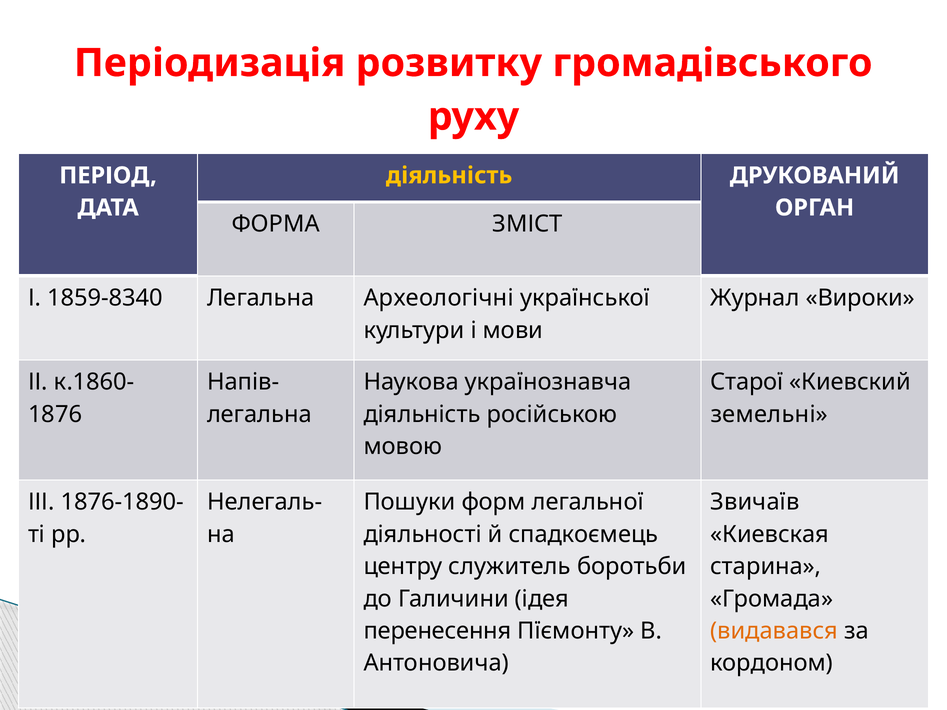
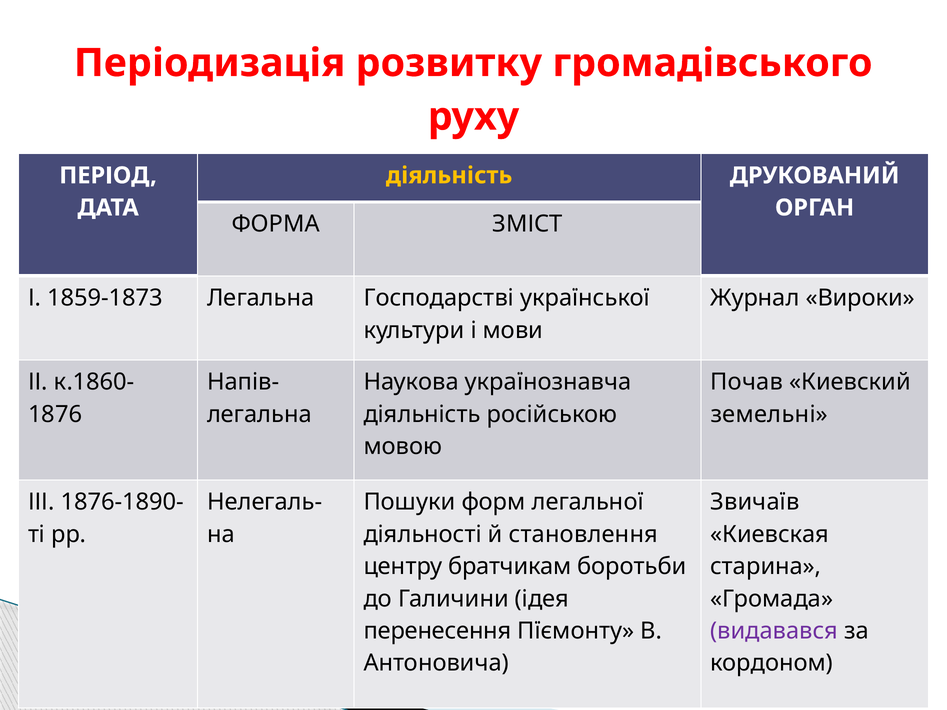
1859-8340: 1859-8340 -> 1859-1873
Археологічні: Археологічні -> Господарстві
Старої: Старої -> Почав
спадкоємець: спадкоємець -> становлення
служитель: служитель -> братчикам
видавався colour: orange -> purple
